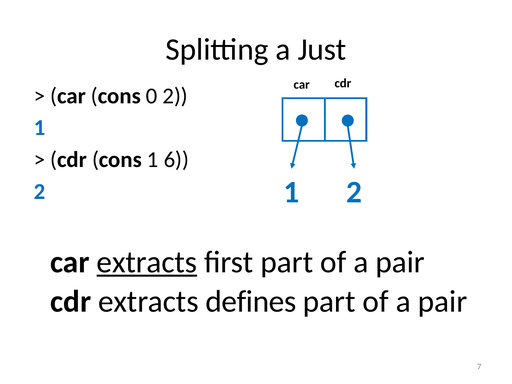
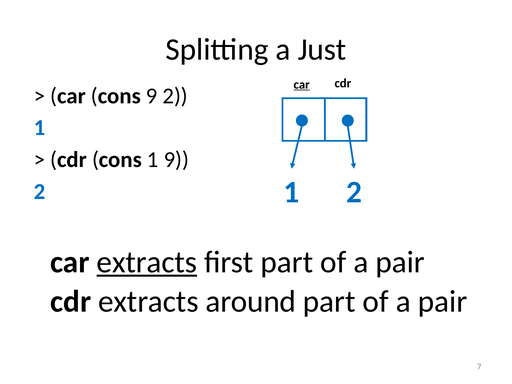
car at (302, 85) underline: none -> present
cons 0: 0 -> 9
1 6: 6 -> 9
defines: defines -> around
